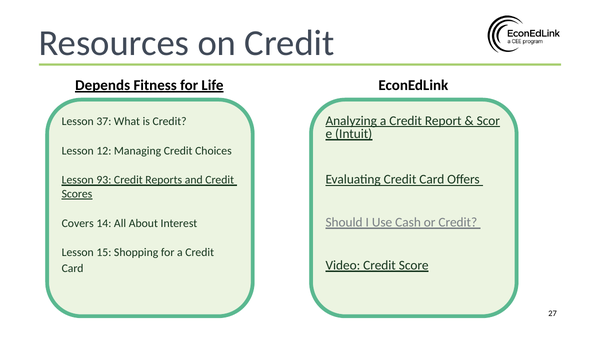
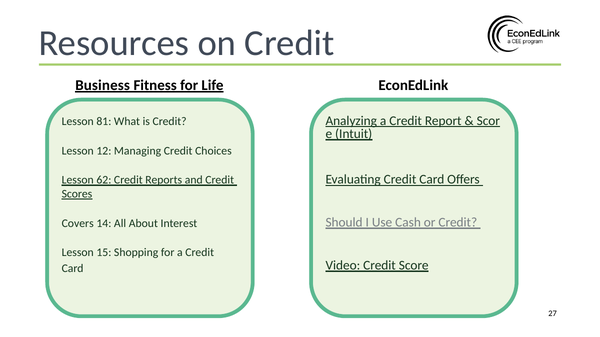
Depends: Depends -> Business
37: 37 -> 81
93: 93 -> 62
